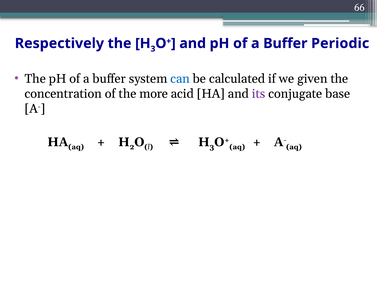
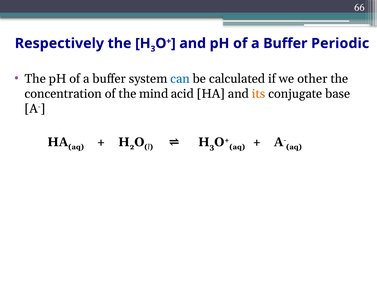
given: given -> other
more: more -> mind
its colour: purple -> orange
